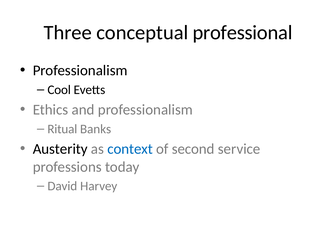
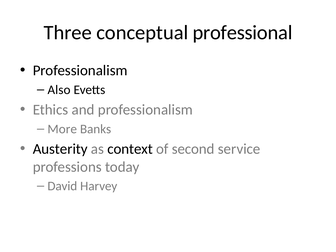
Cool: Cool -> Also
Ritual: Ritual -> More
context colour: blue -> black
